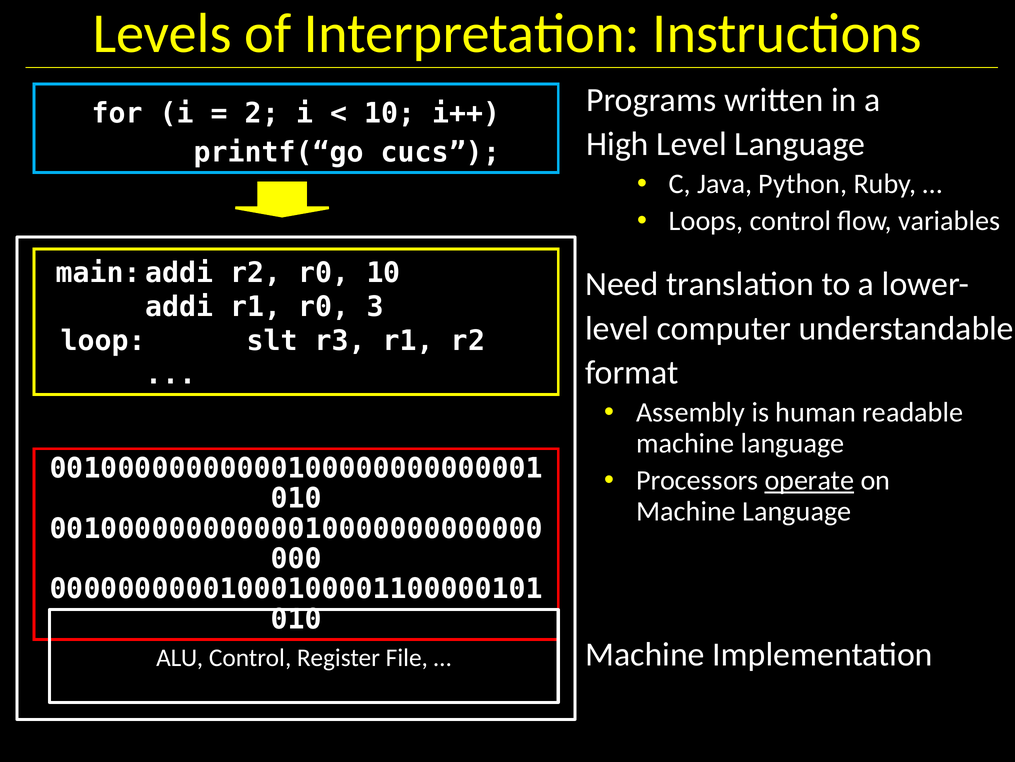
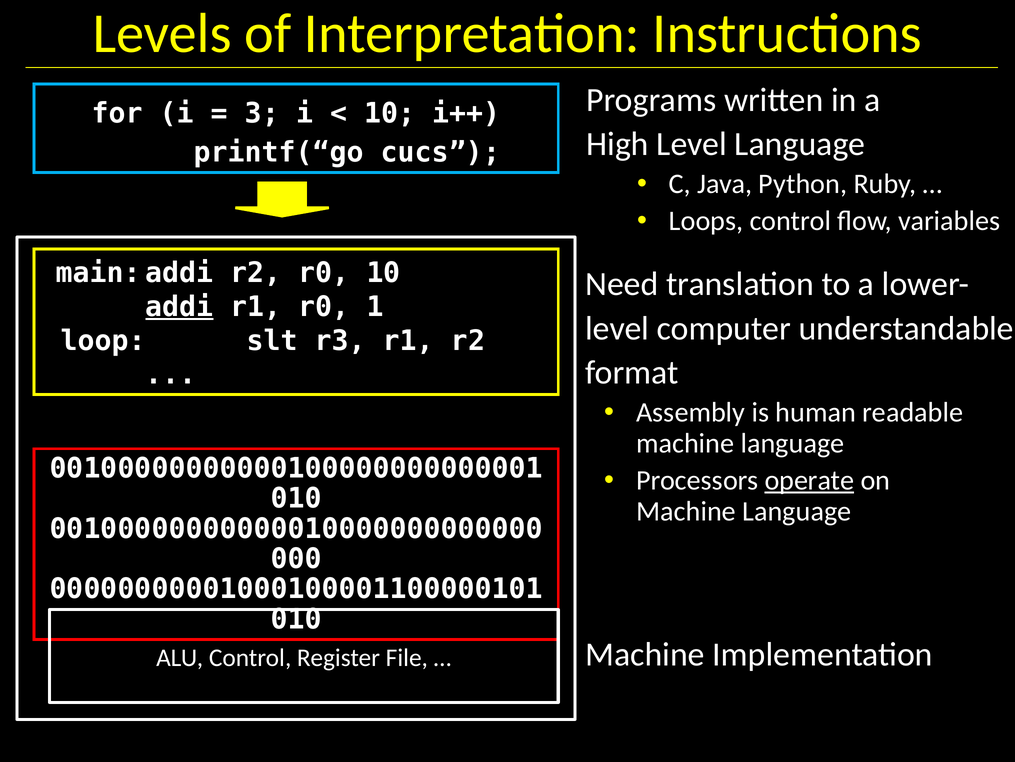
2: 2 -> 3
addi underline: none -> present
3: 3 -> 1
